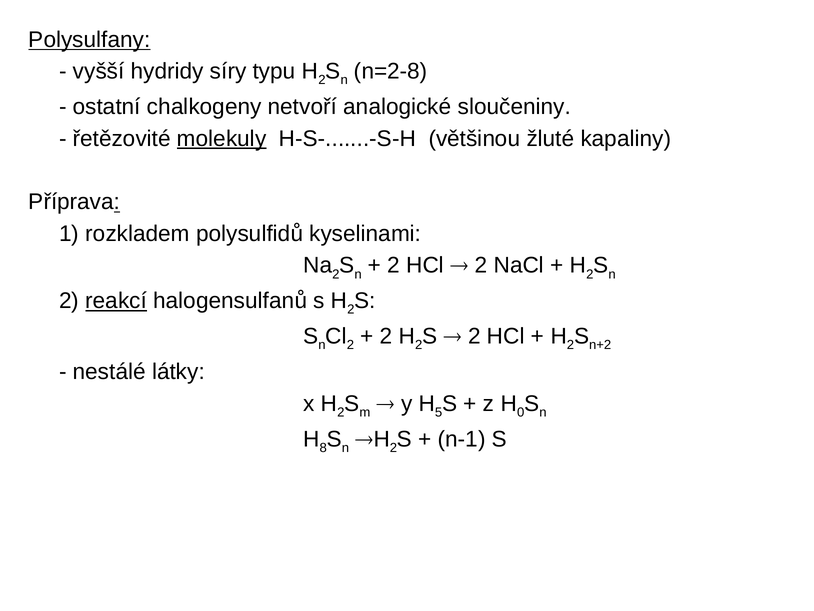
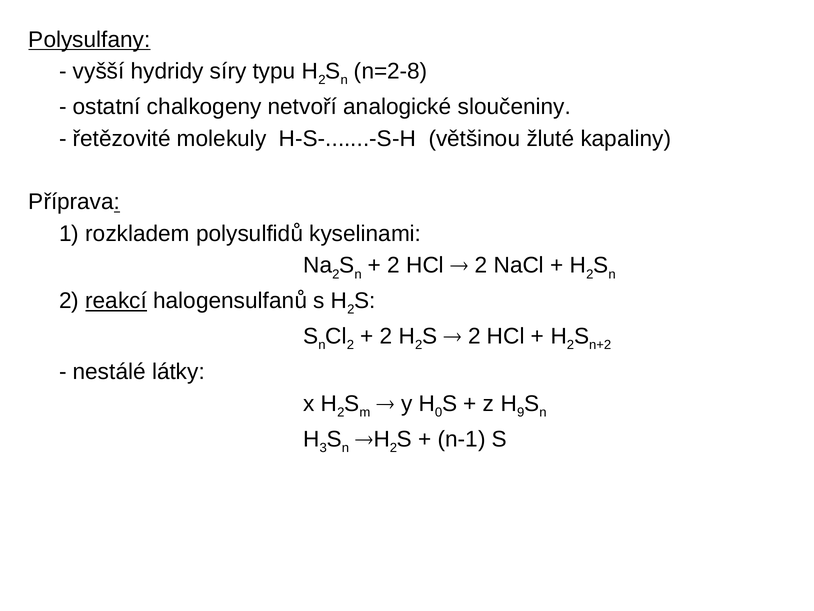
molekuly underline: present -> none
5: 5 -> 0
0: 0 -> 9
8: 8 -> 3
